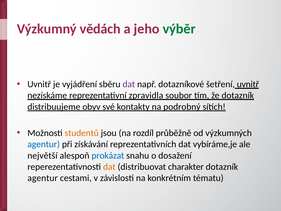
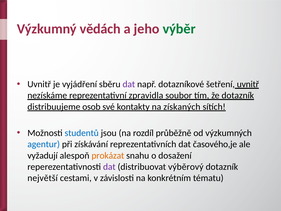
obyv: obyv -> osob
podrobný: podrobný -> získaných
studentů colour: orange -> blue
vybíráme,je: vybíráme,je -> časového,je
největší: největší -> vyžadují
prokázat colour: blue -> orange
dat at (109, 167) colour: orange -> purple
charakter: charakter -> výběrový
agentur at (43, 178): agentur -> největší
